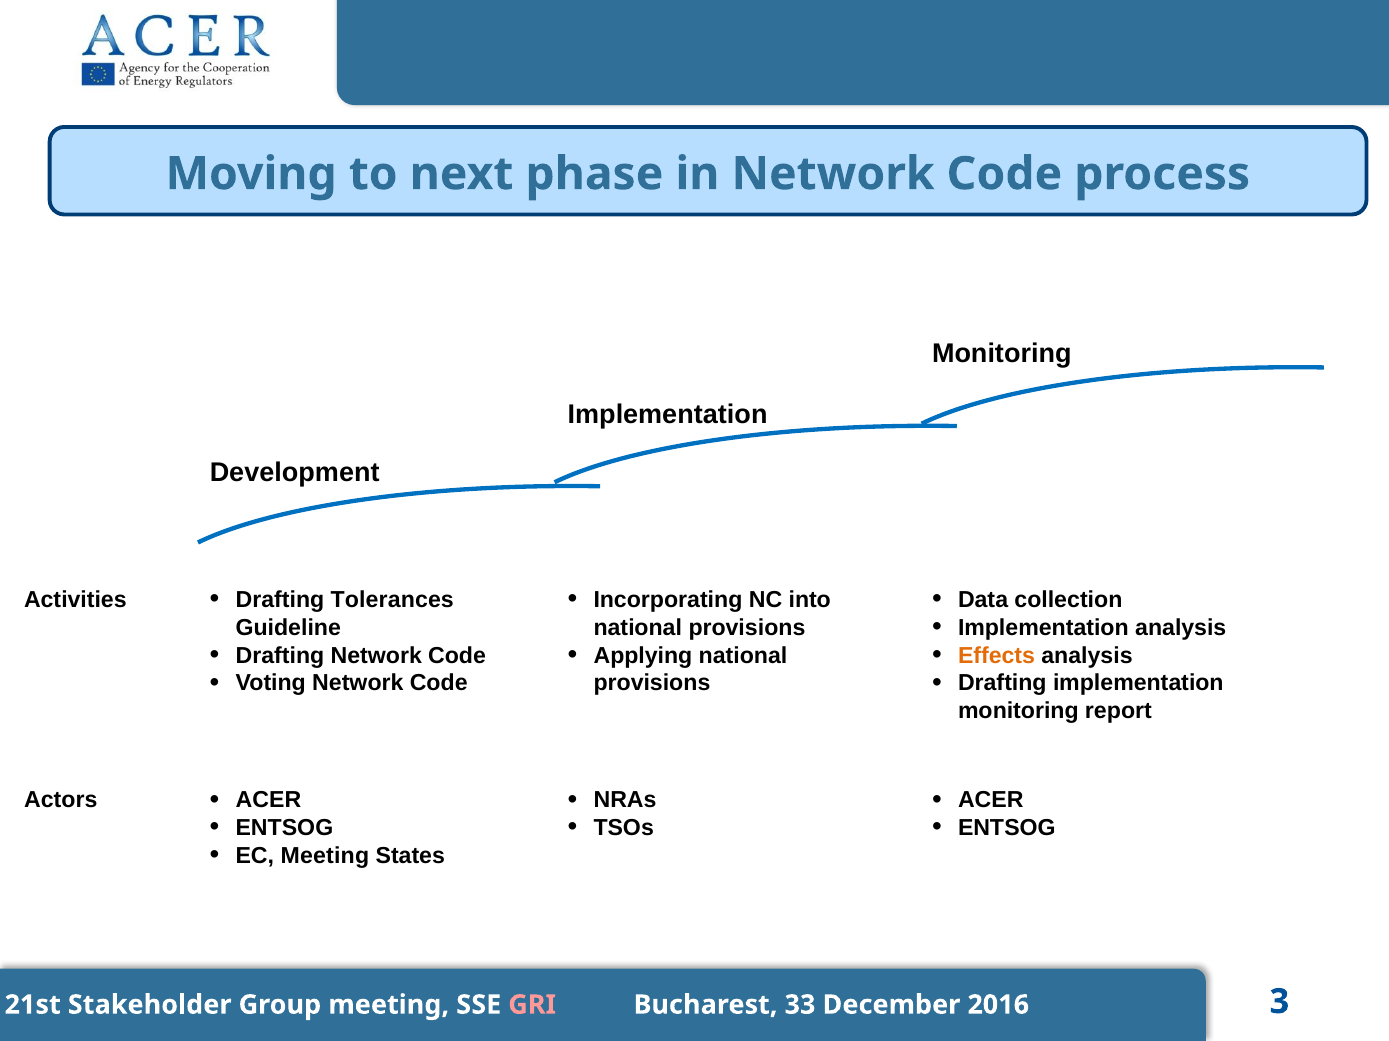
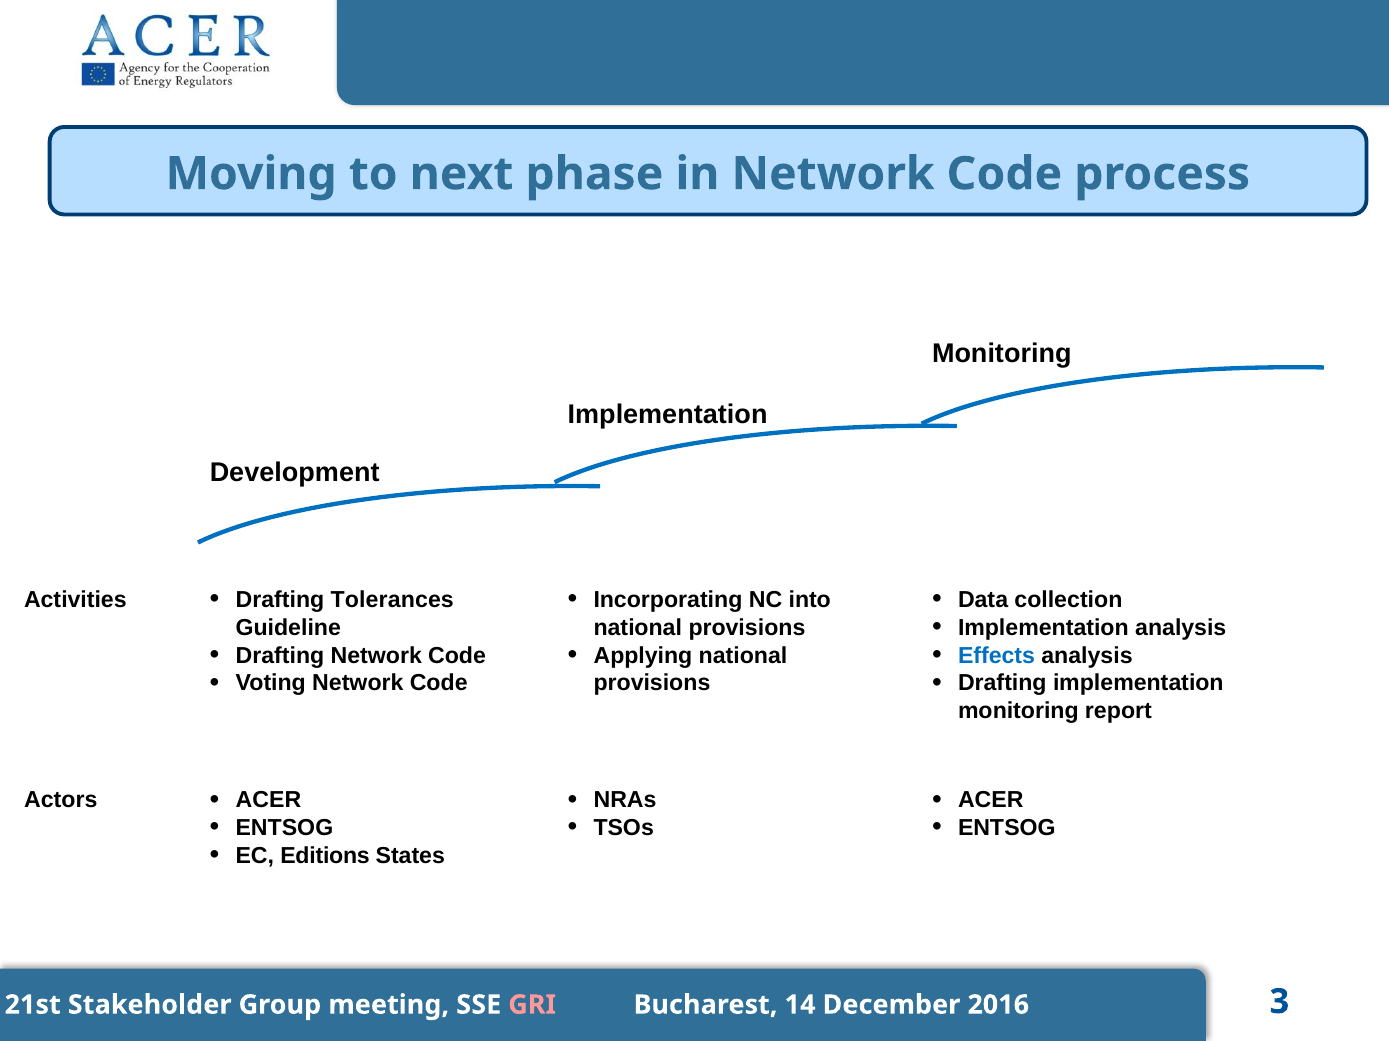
Effects colour: orange -> blue
EC Meeting: Meeting -> Editions
33: 33 -> 14
